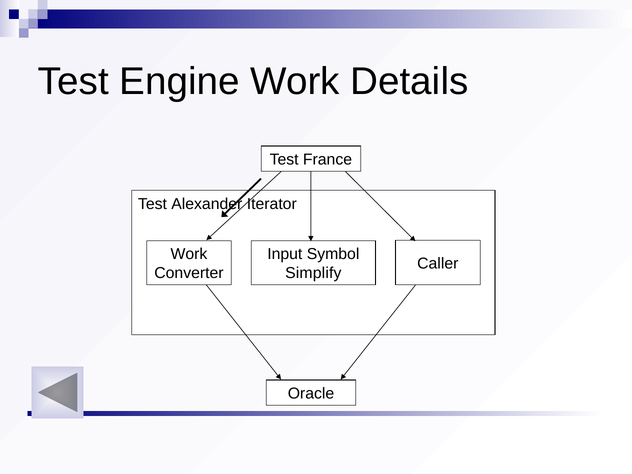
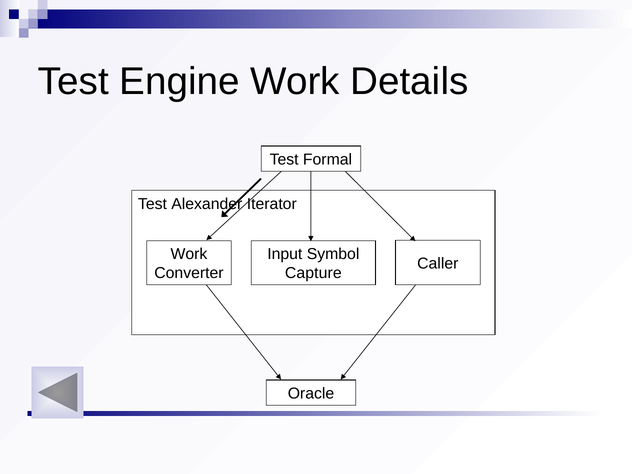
France: France -> Formal
Simplify: Simplify -> Capture
